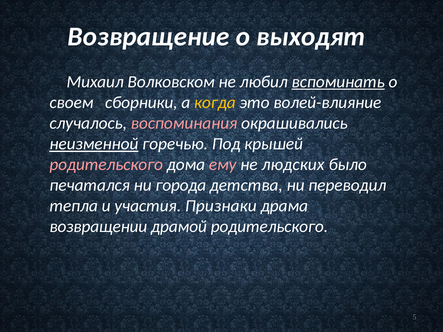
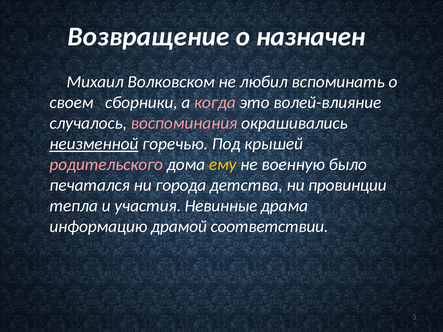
выходят: выходят -> назначен
вспоминать underline: present -> none
когда colour: yellow -> pink
ему colour: pink -> yellow
людских: людских -> военную
переводил: переводил -> провинции
Признаки: Признаки -> Невинные
возвращении: возвращении -> информацию
драмой родительского: родительского -> соответствии
